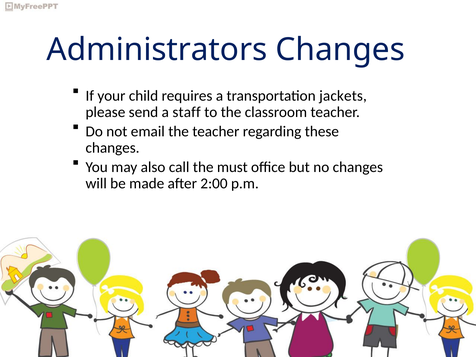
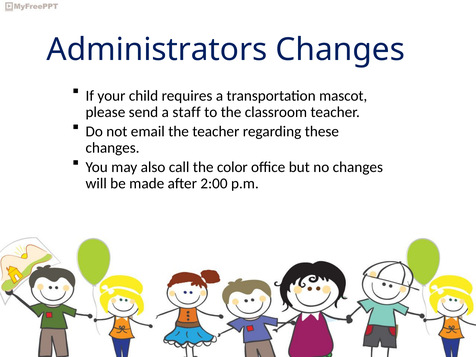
jackets: jackets -> mascot
must: must -> color
